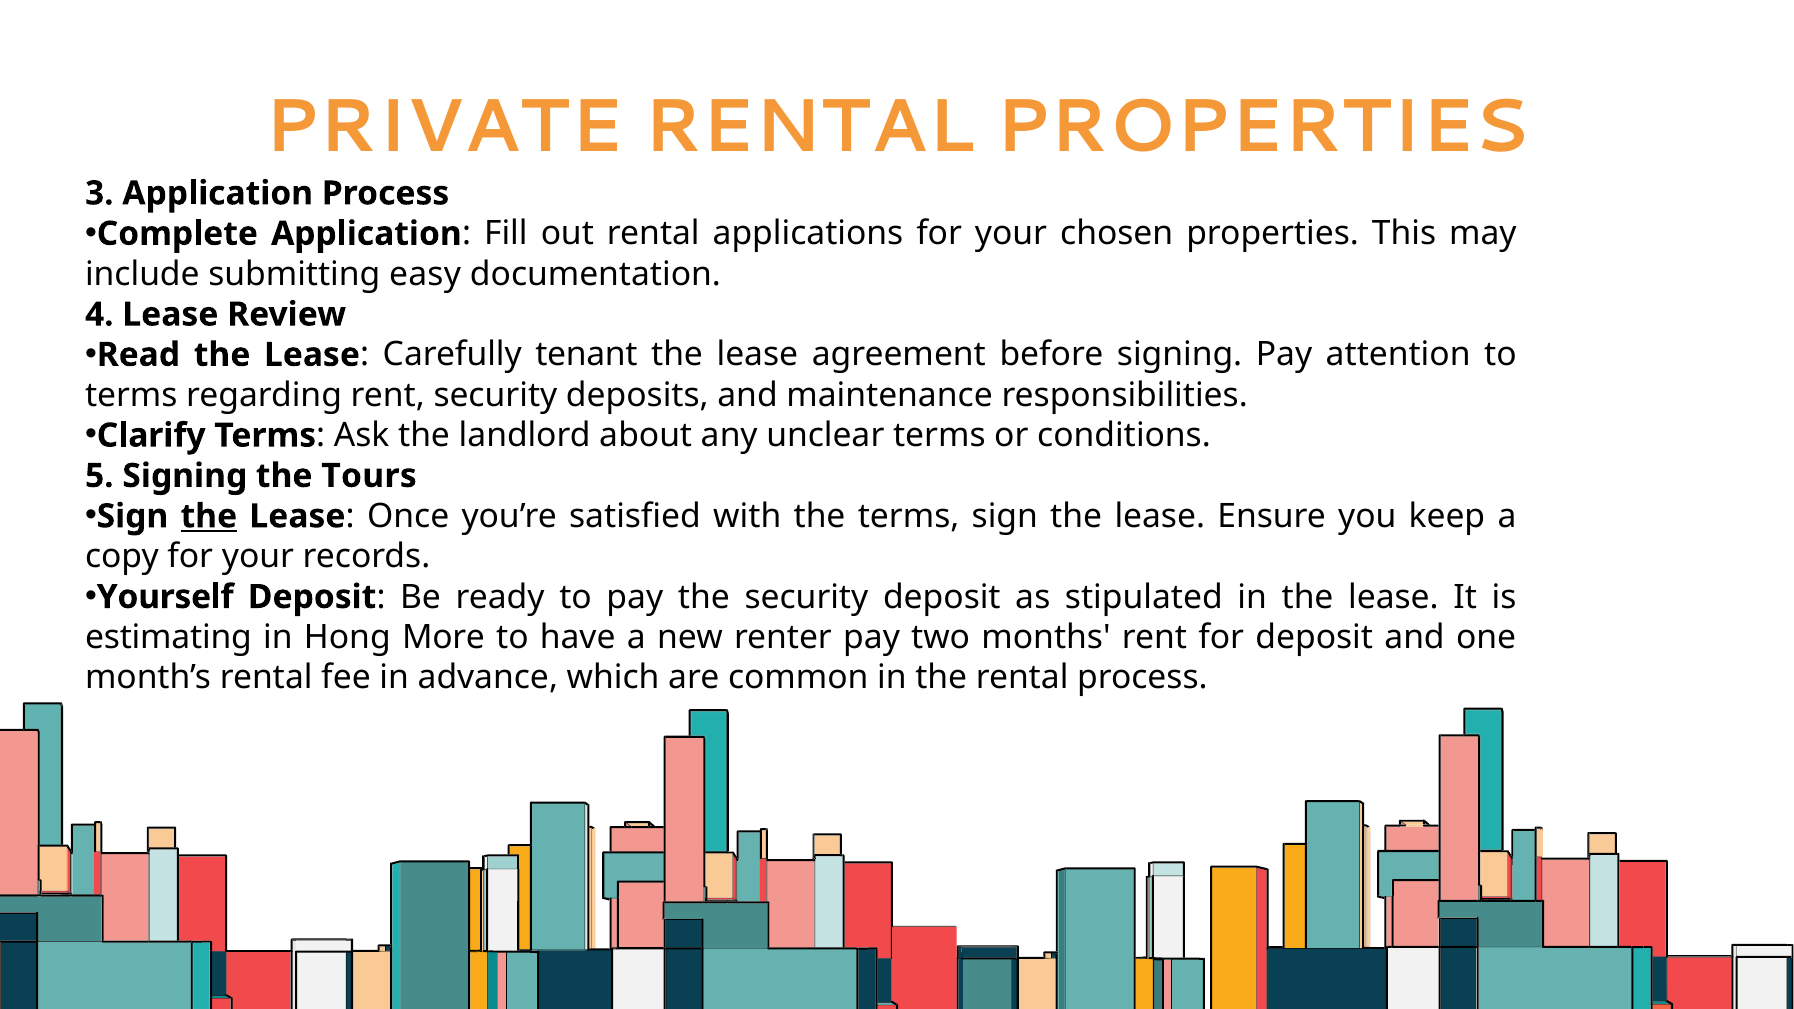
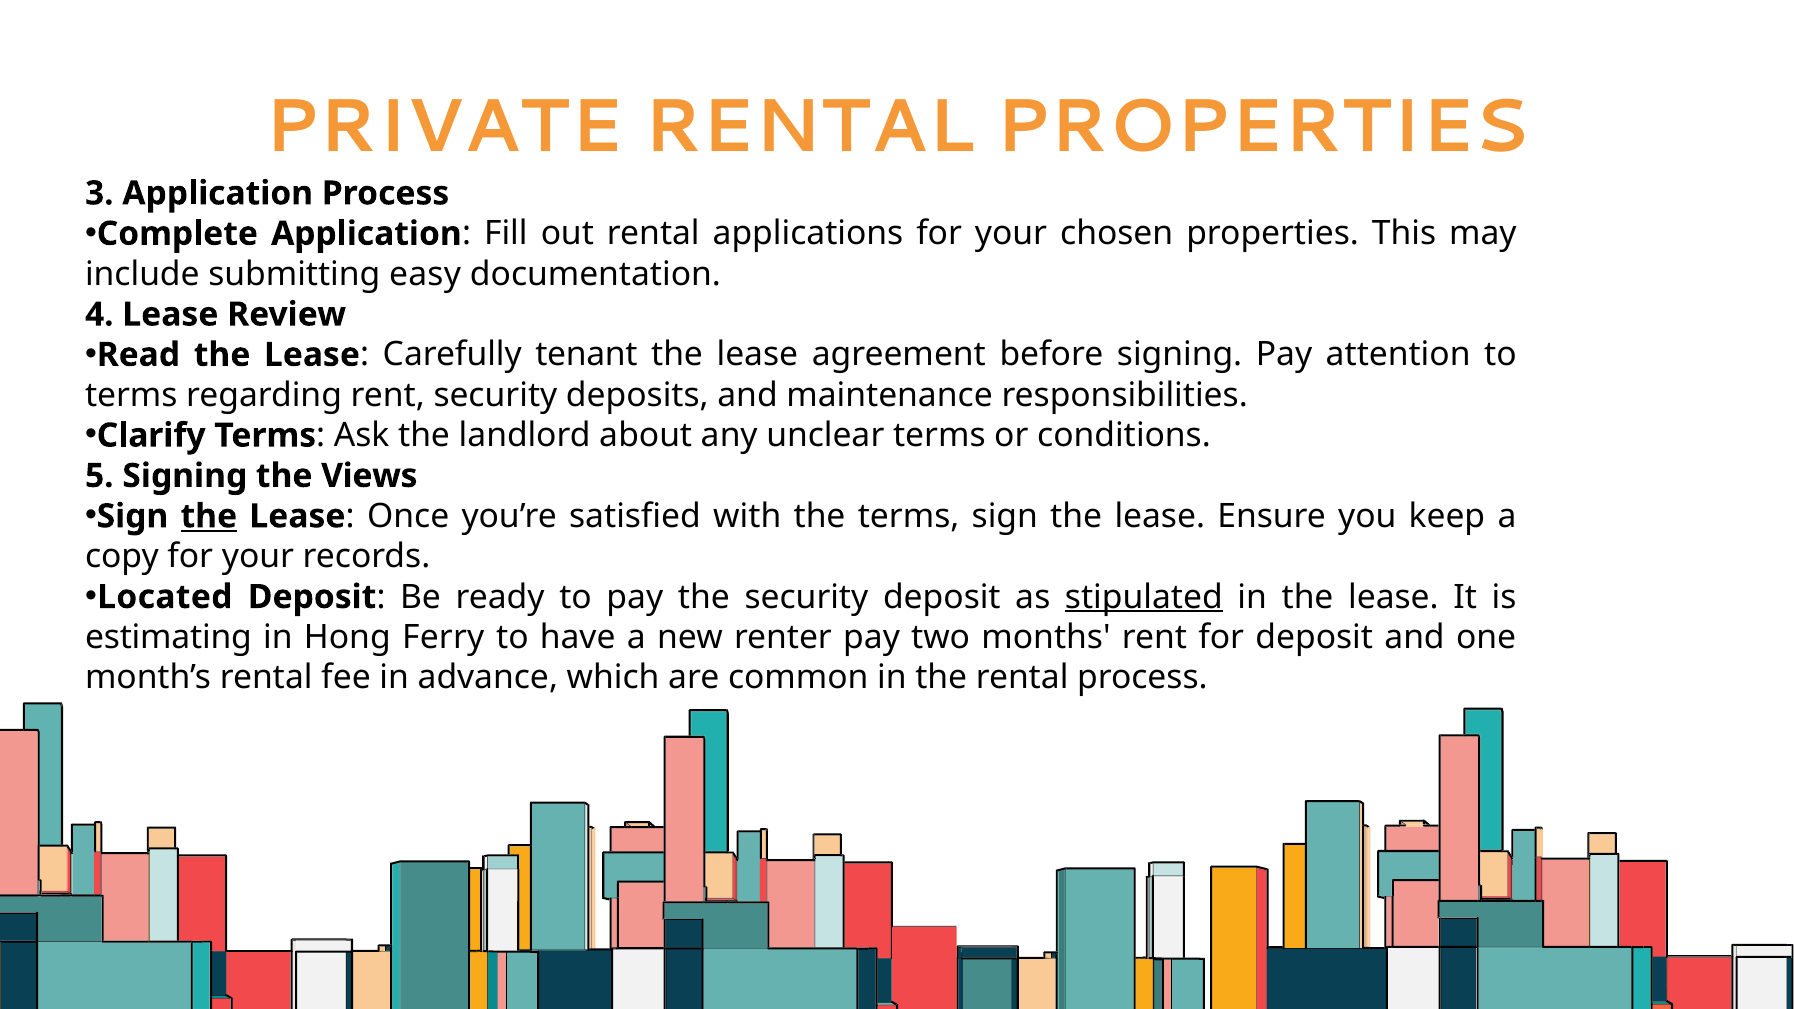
Tours: Tours -> Views
Yourself: Yourself -> Located
stipulated underline: none -> present
More: More -> Ferry
